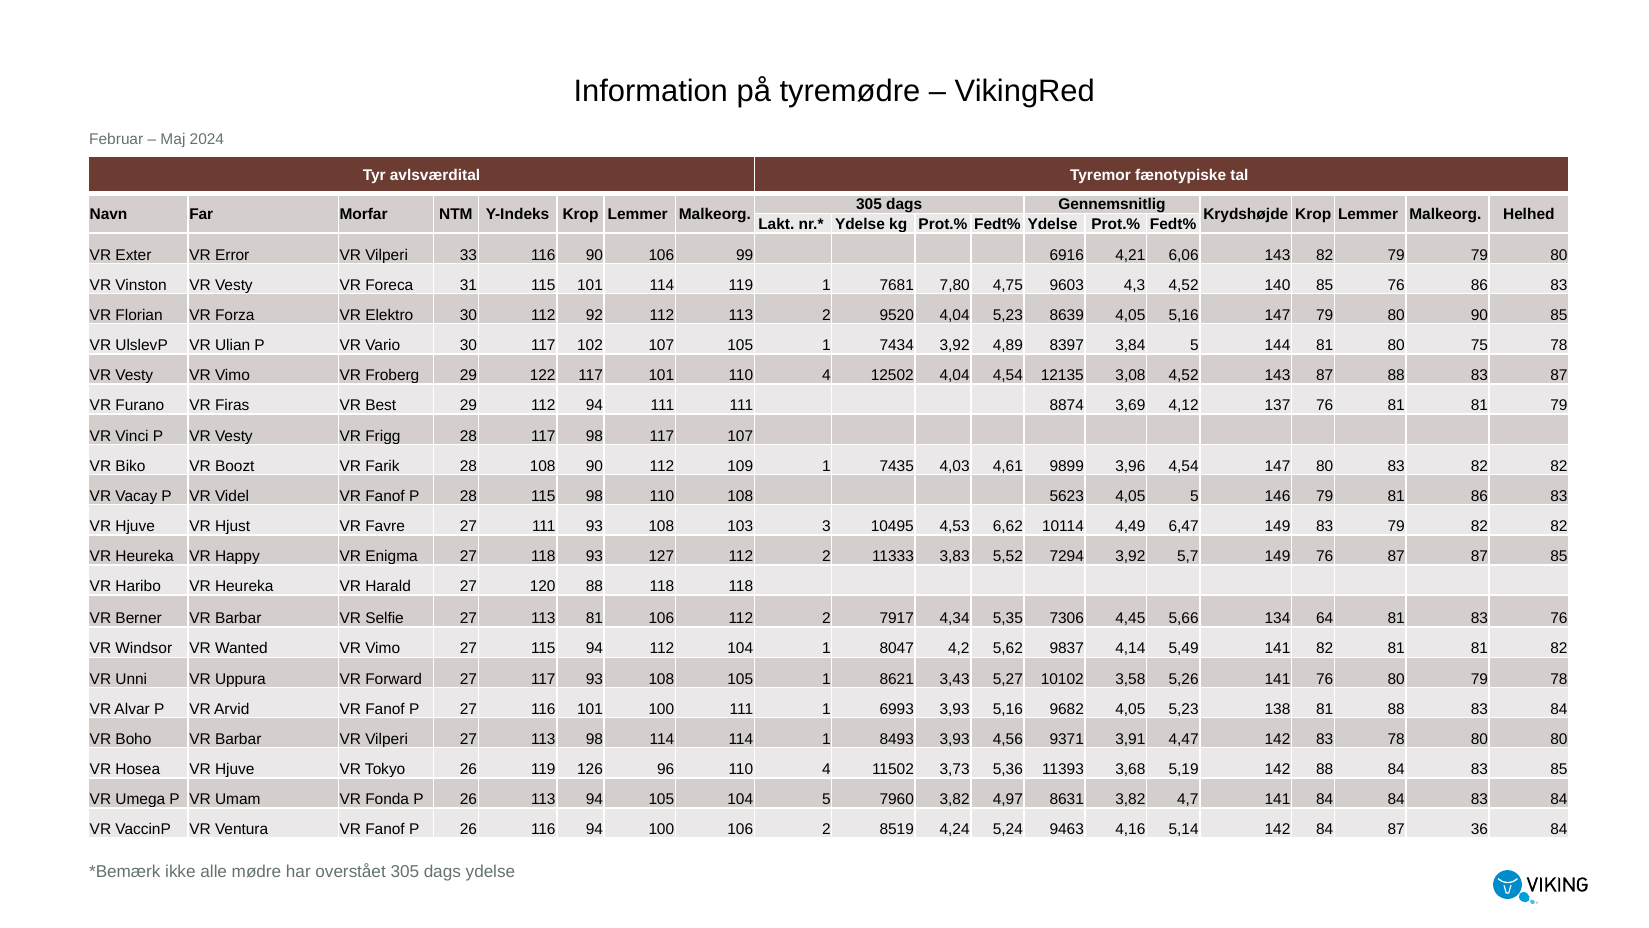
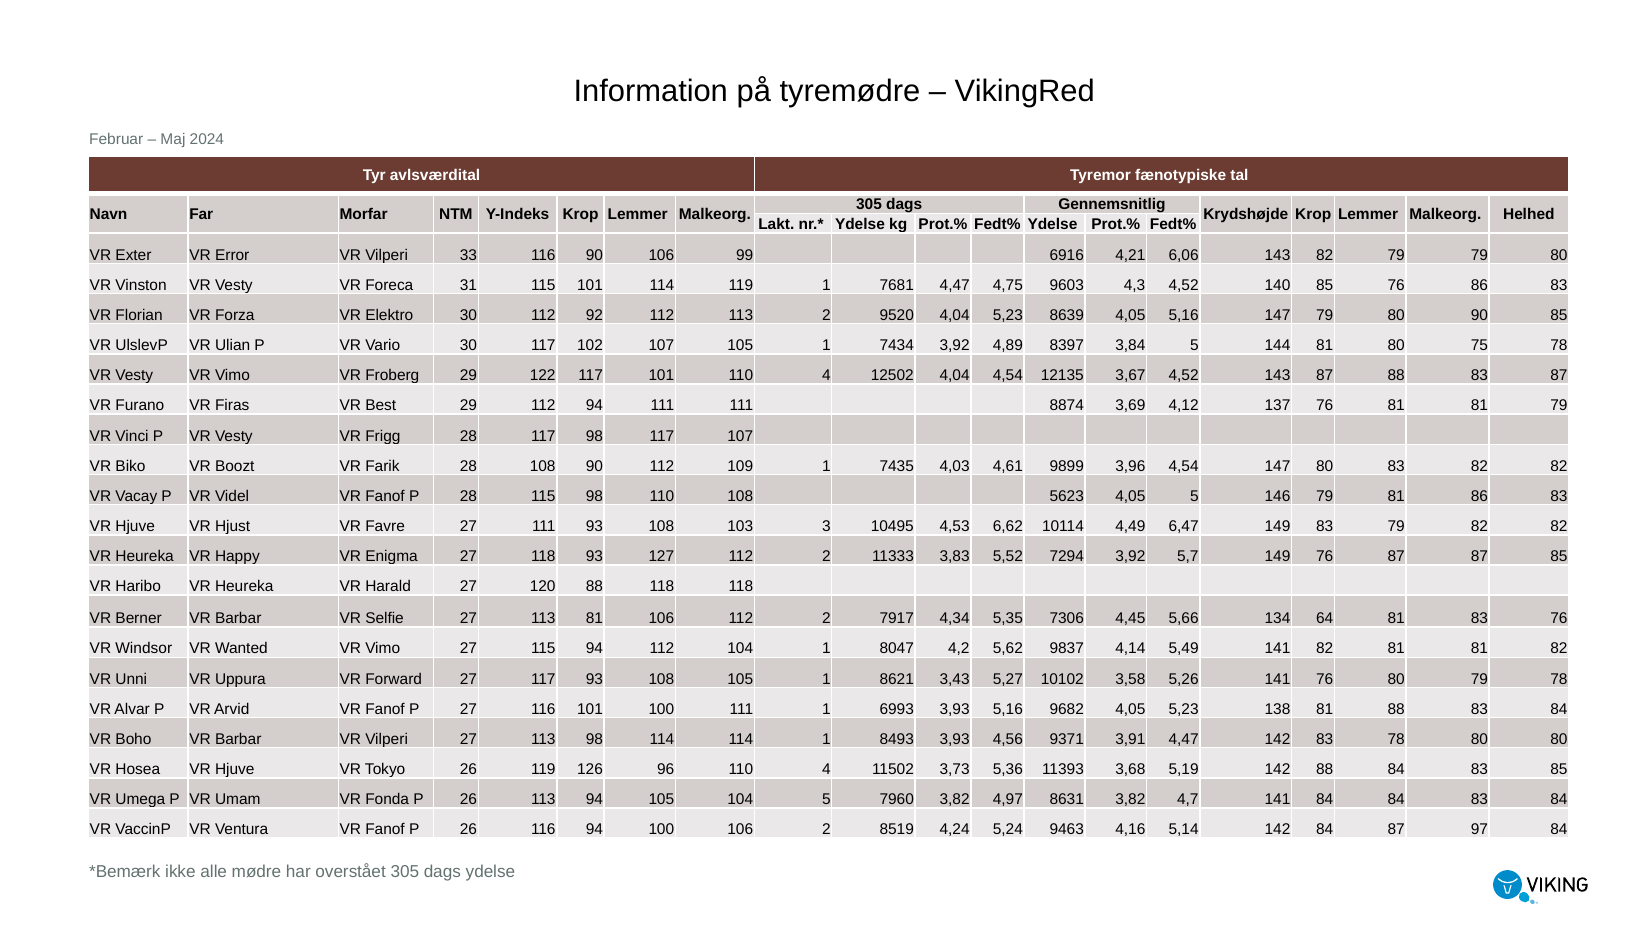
7681 7,80: 7,80 -> 4,47
3,08: 3,08 -> 3,67
36: 36 -> 97
